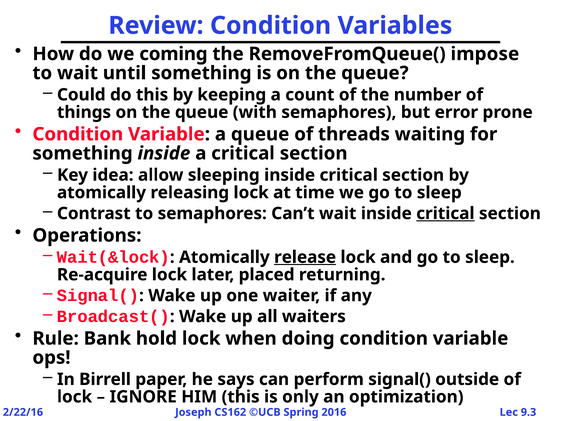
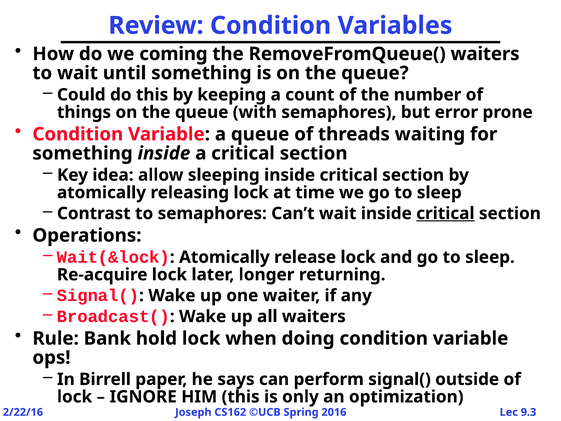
RemoveFromQueue( impose: impose -> waiters
release underline: present -> none
placed: placed -> longer
